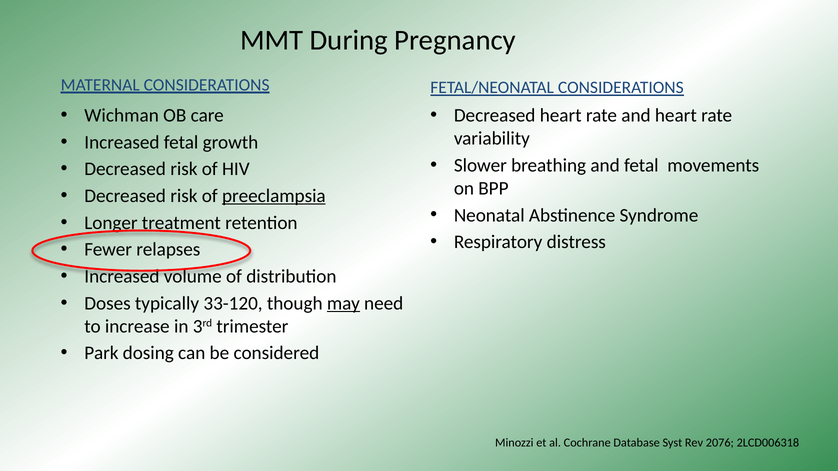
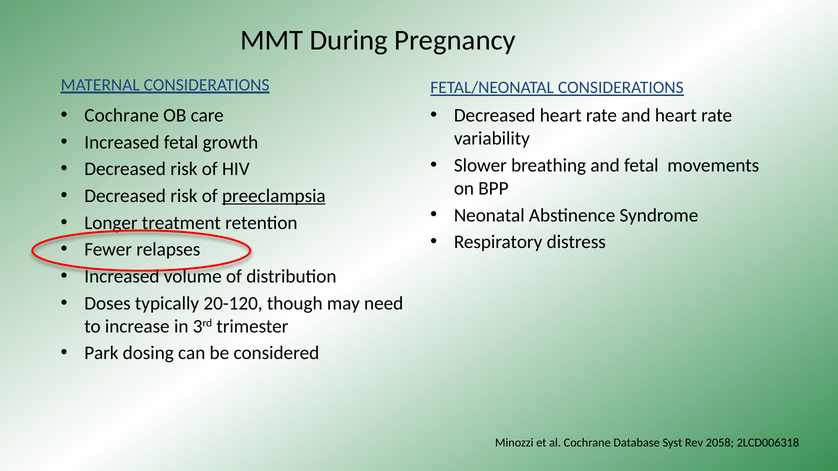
Wichman at (122, 116): Wichman -> Cochrane
33-120: 33-120 -> 20-120
may underline: present -> none
2076: 2076 -> 2058
